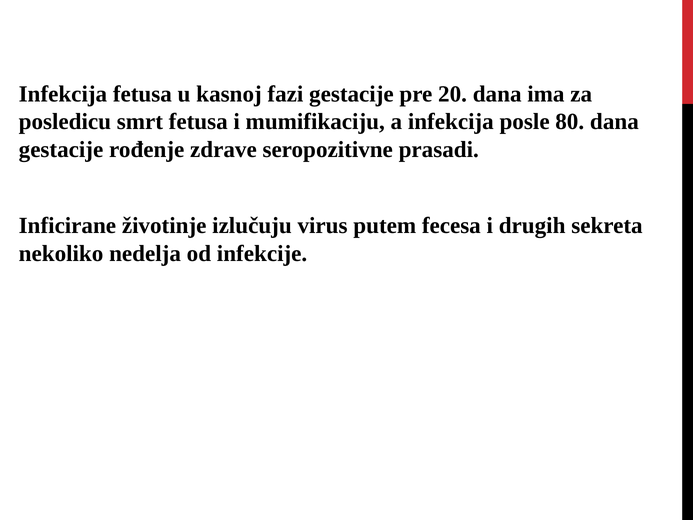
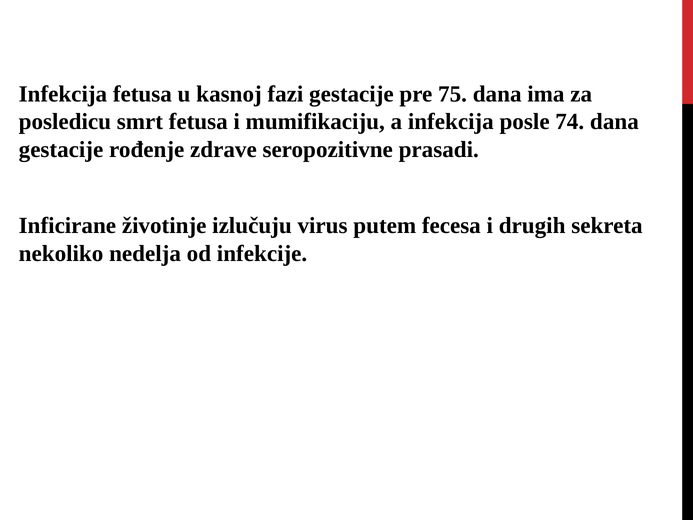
20: 20 -> 75
80: 80 -> 74
